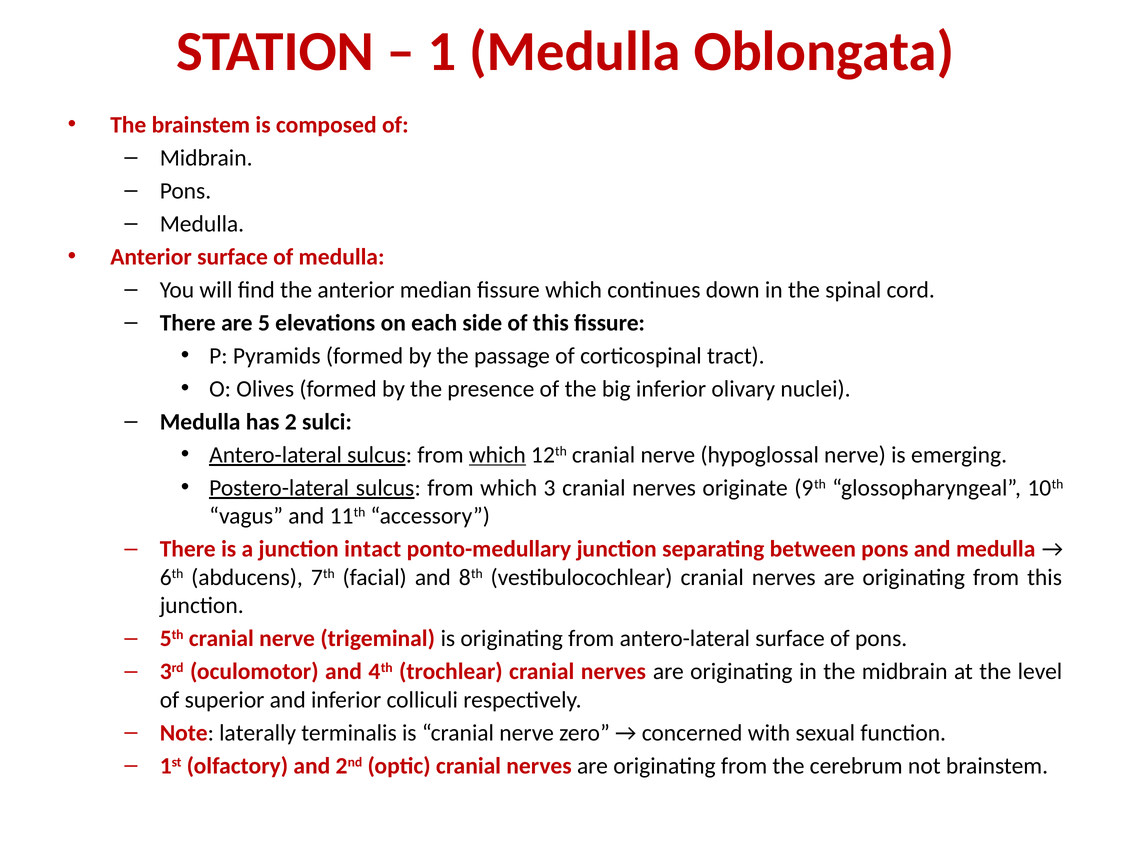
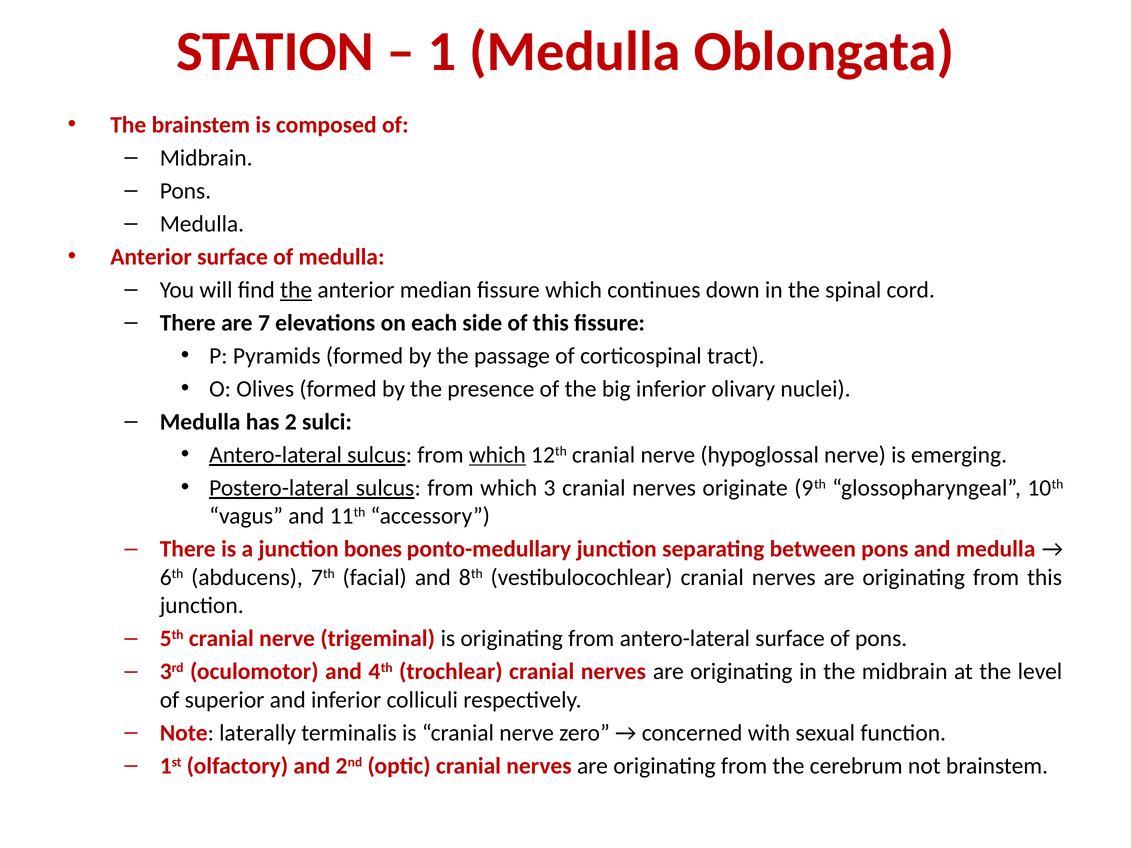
the at (296, 290) underline: none -> present
5: 5 -> 7
intact: intact -> bones
